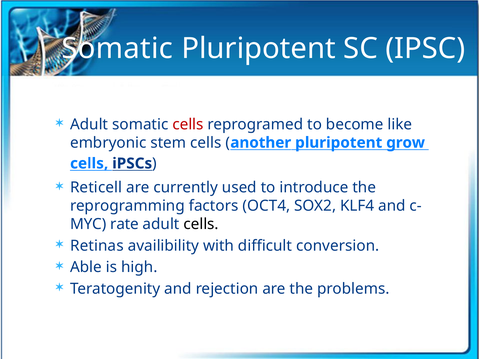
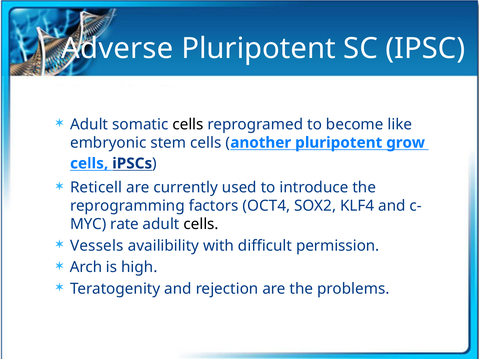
Somatic at (117, 49): Somatic -> Adverse
cells at (188, 124) colour: red -> black
Retinas: Retinas -> Vessels
conversion: conversion -> permission
Able: Able -> Arch
